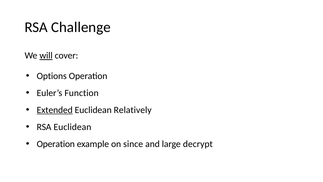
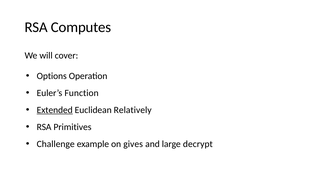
Challenge: Challenge -> Computes
will underline: present -> none
RSA Euclidean: Euclidean -> Primitives
Operation at (56, 144): Operation -> Challenge
since: since -> gives
